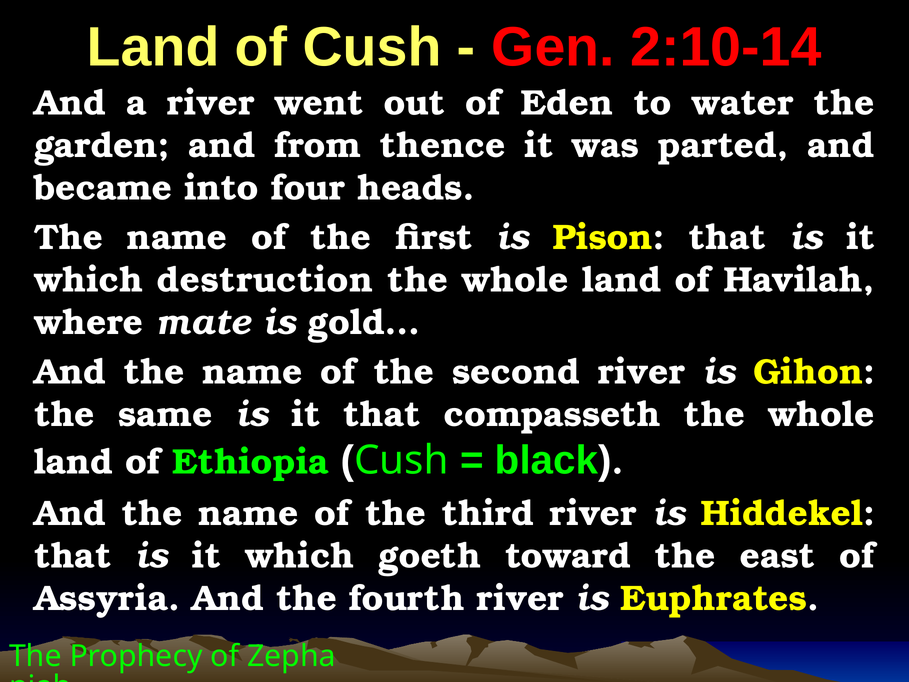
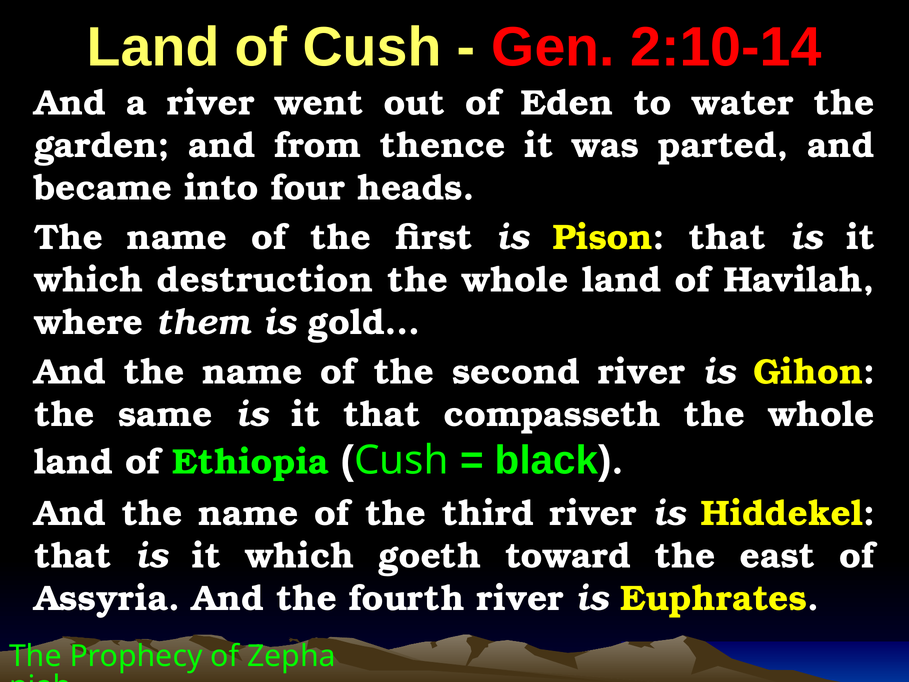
mate: mate -> them
